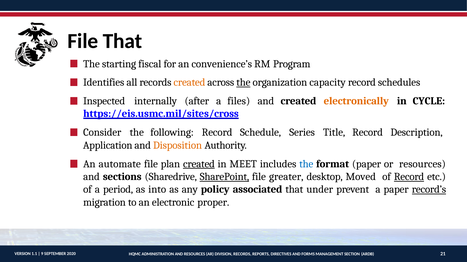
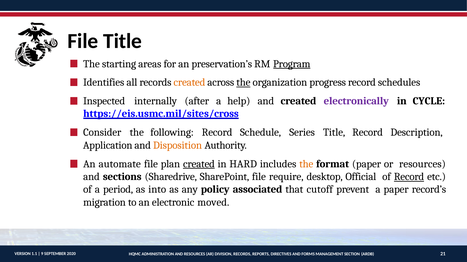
File That: That -> Title
fiscal: fiscal -> areas
convenience’s: convenience’s -> preservation’s
Program underline: none -> present
capacity: capacity -> progress
files: files -> help
electronically colour: orange -> purple
MEET: MEET -> HARD
the at (306, 164) colour: blue -> orange
SharePoint underline: present -> none
greater: greater -> require
Moved: Moved -> Official
under: under -> cutoff
record’s underline: present -> none
proper: proper -> moved
